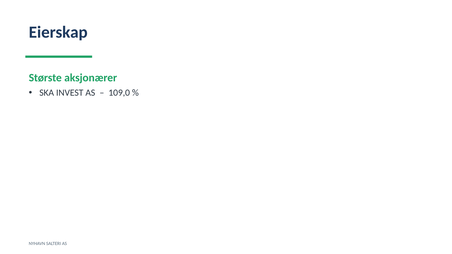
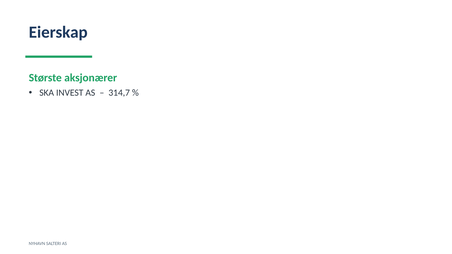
109,0: 109,0 -> 314,7
